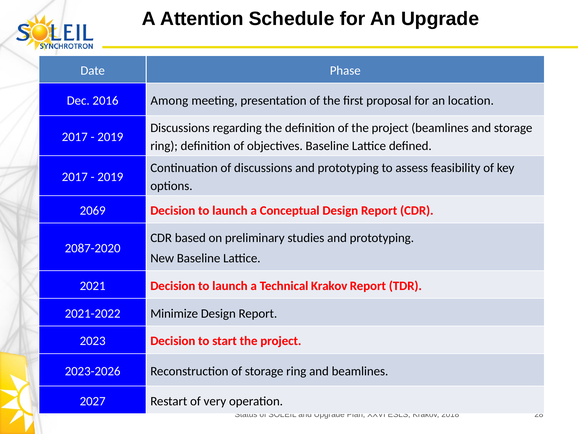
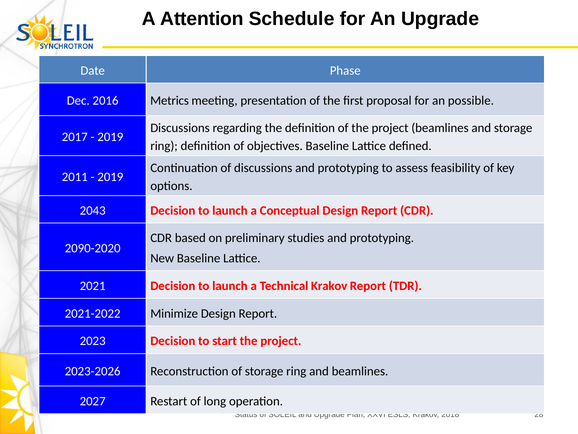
Among: Among -> Metrics
location: location -> possible
2017 at (75, 177): 2017 -> 2011
2069: 2069 -> 2043
2087-2020: 2087-2020 -> 2090-2020
very: very -> long
